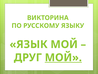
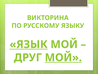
ЯЗЫК underline: none -> present
